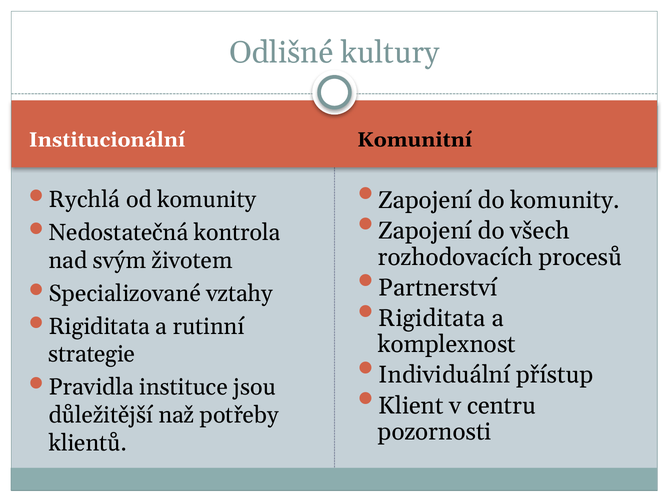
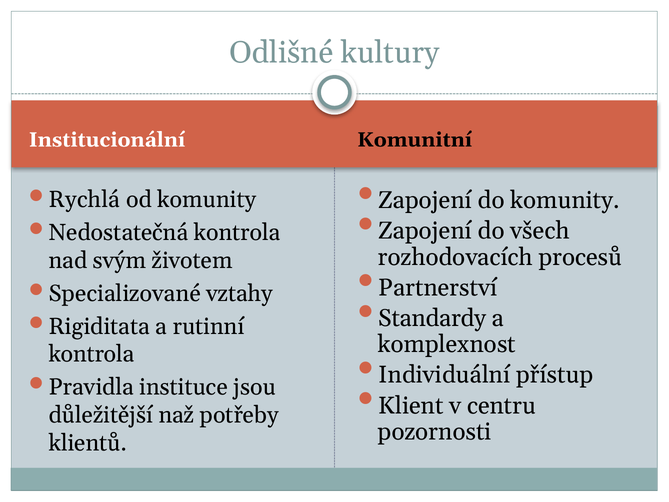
Rigiditata at (432, 318): Rigiditata -> Standardy
strategie at (92, 354): strategie -> kontrola
